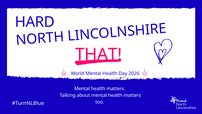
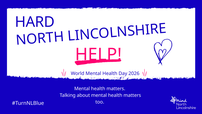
THAT: THAT -> HELP
